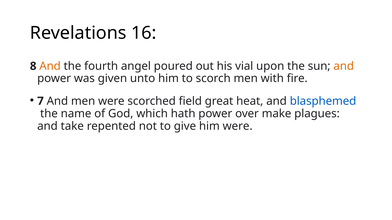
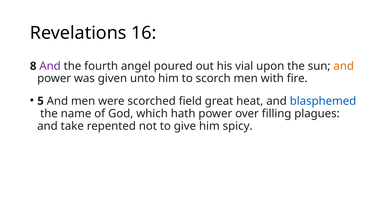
And at (50, 66) colour: orange -> purple
7: 7 -> 5
make: make -> filling
him were: were -> spicy
